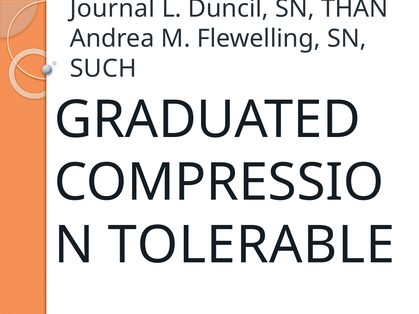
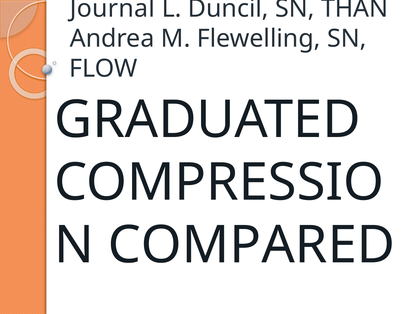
SUCH: SUCH -> FLOW
TOLERABLE: TOLERABLE -> COMPARED
